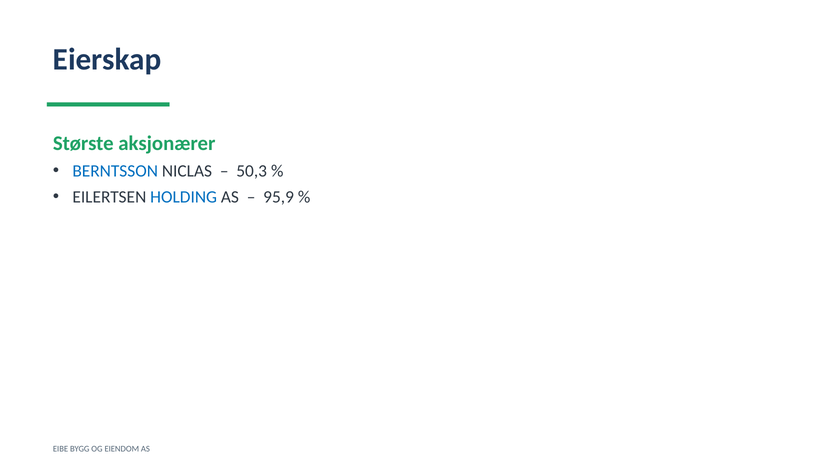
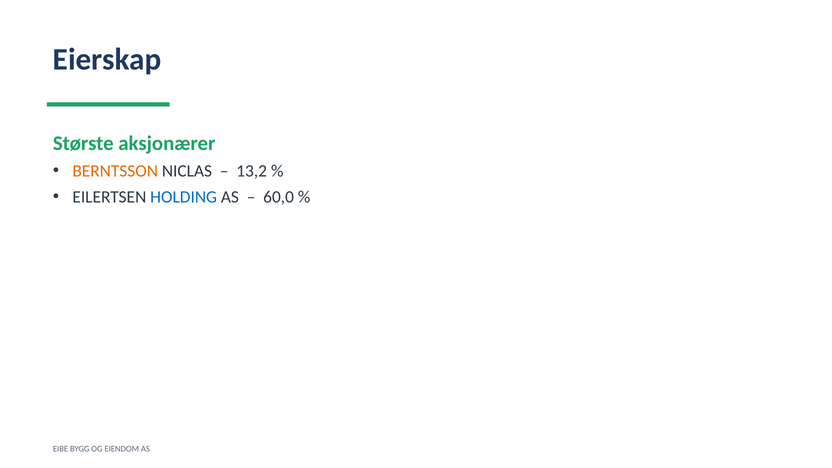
BERNTSSON colour: blue -> orange
50,3: 50,3 -> 13,2
95,9: 95,9 -> 60,0
